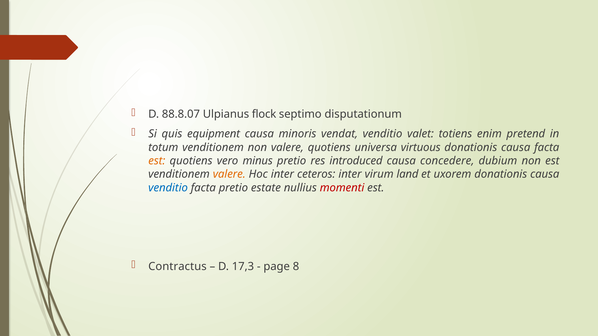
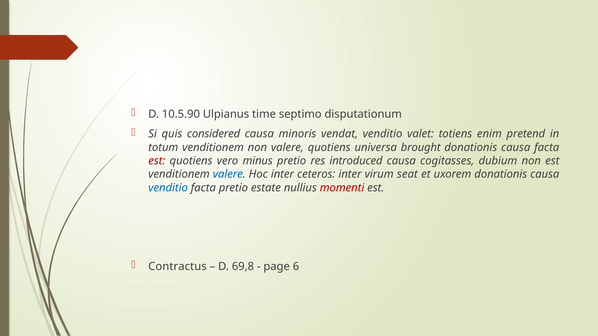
88.8.07: 88.8.07 -> 10.5.90
flock: flock -> time
equipment: equipment -> considered
virtuous: virtuous -> brought
est at (157, 161) colour: orange -> red
concedere: concedere -> cogitasses
valere at (229, 174) colour: orange -> blue
land: land -> seat
17,3: 17,3 -> 69,8
8: 8 -> 6
